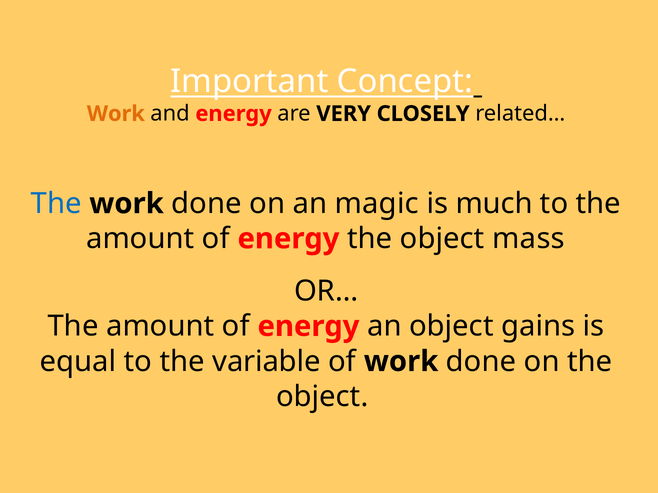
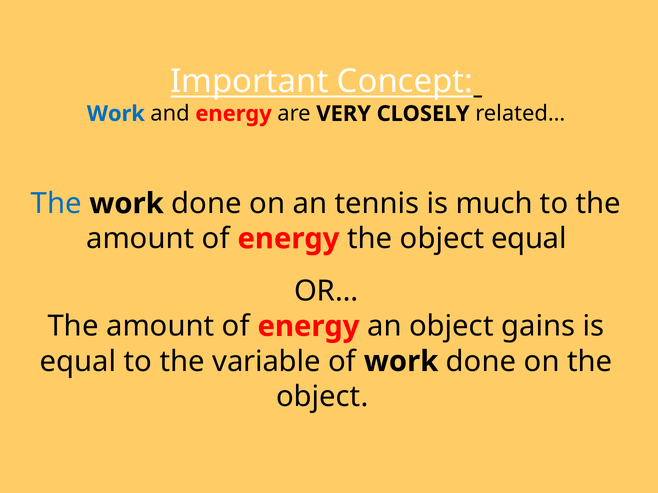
Work at (116, 114) colour: orange -> blue
magic: magic -> tennis
object mass: mass -> equal
